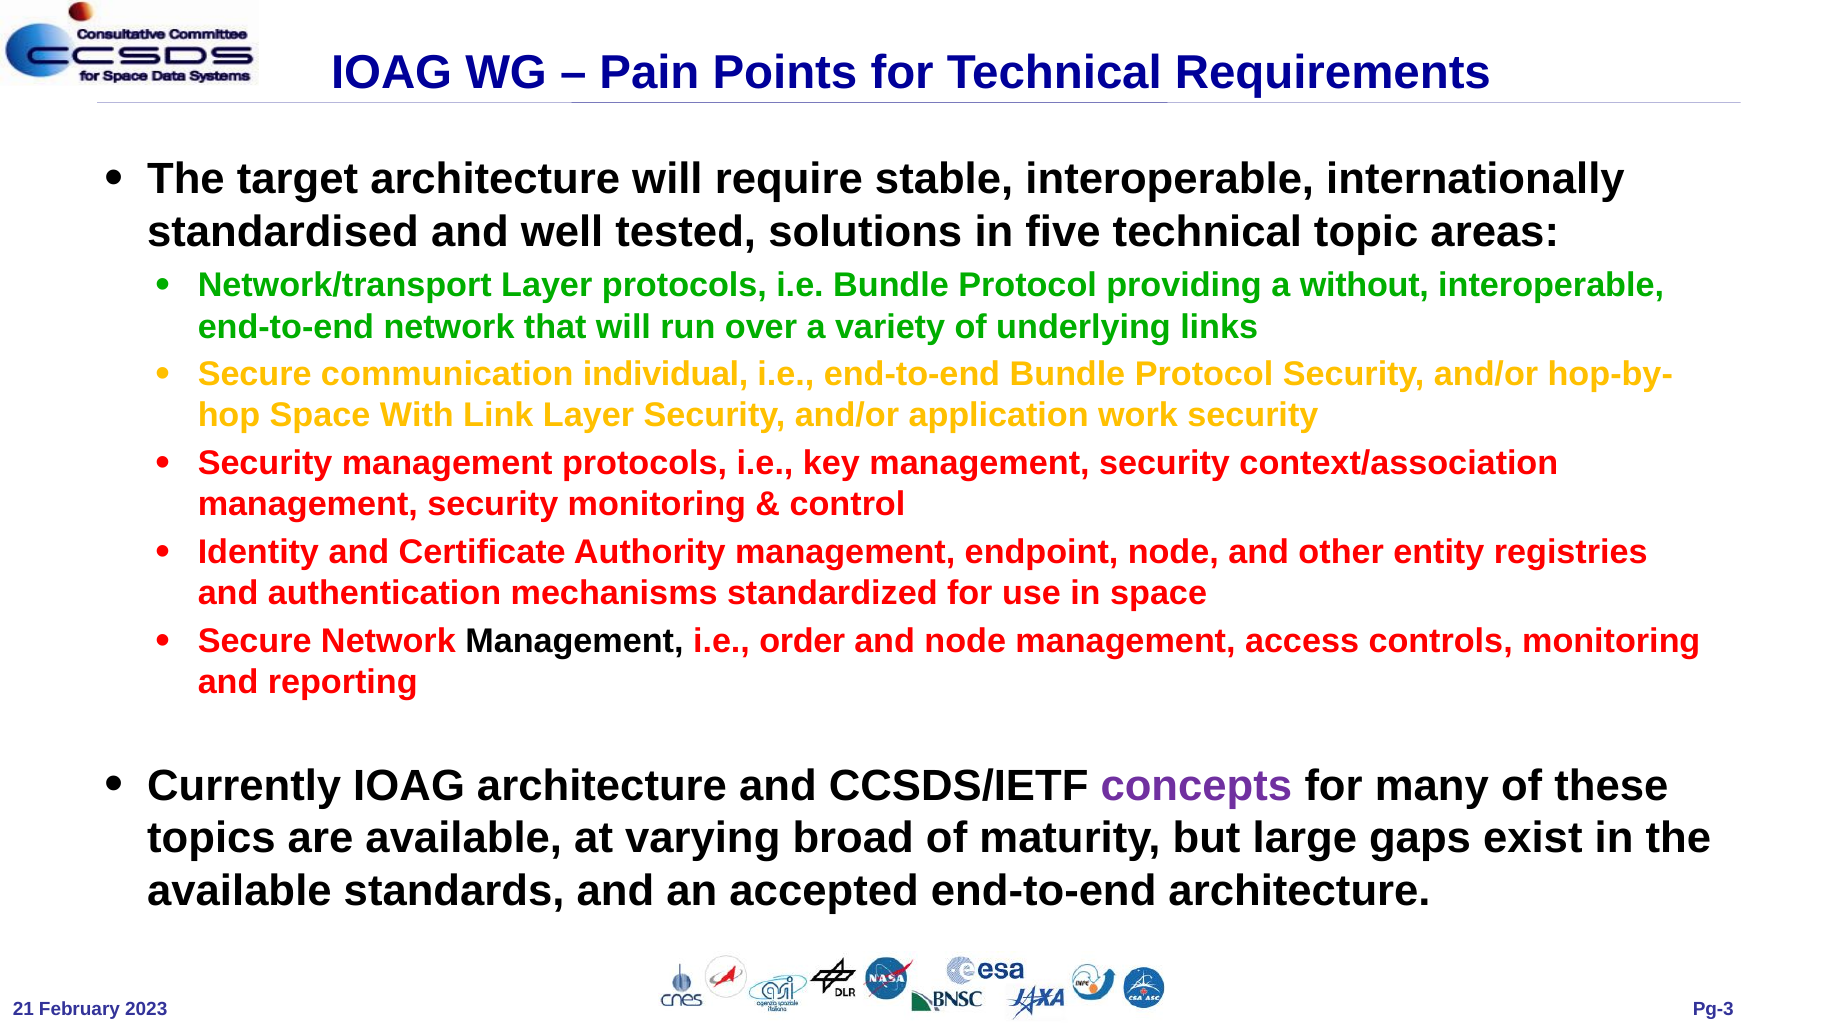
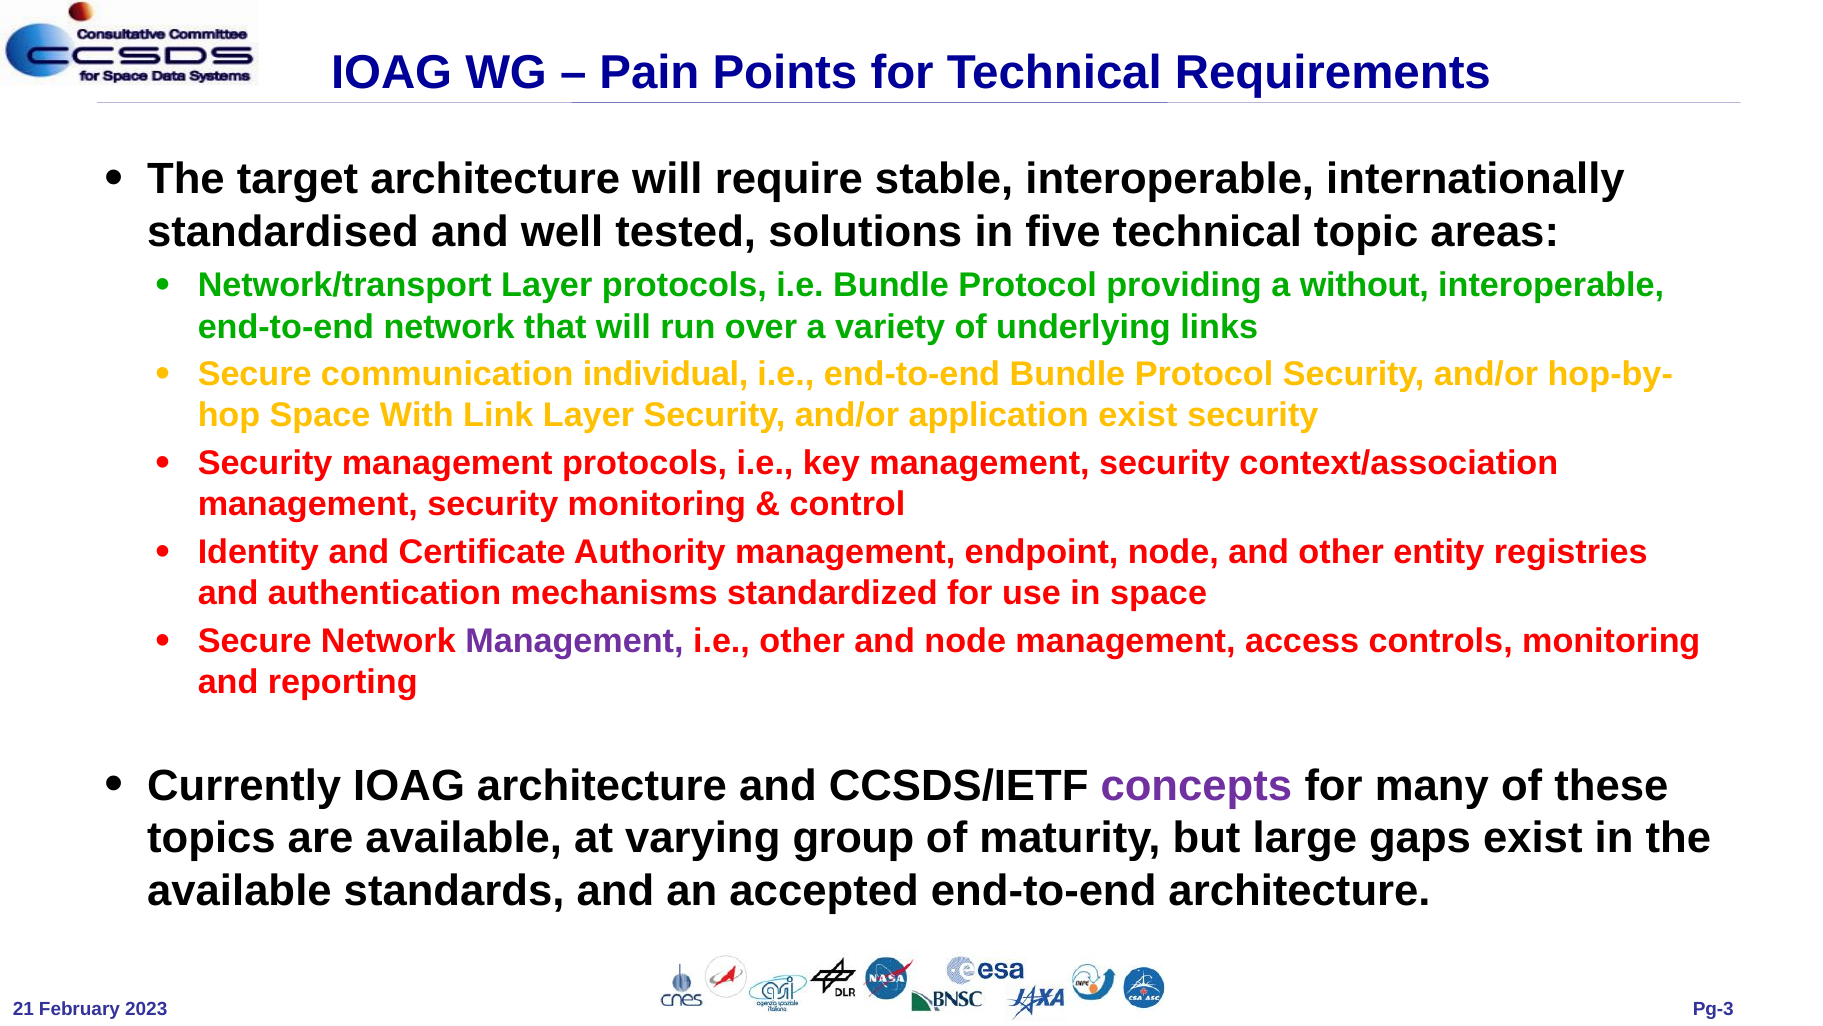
application work: work -> exist
Management at (574, 641) colour: black -> purple
i.e order: order -> other
broad: broad -> group
